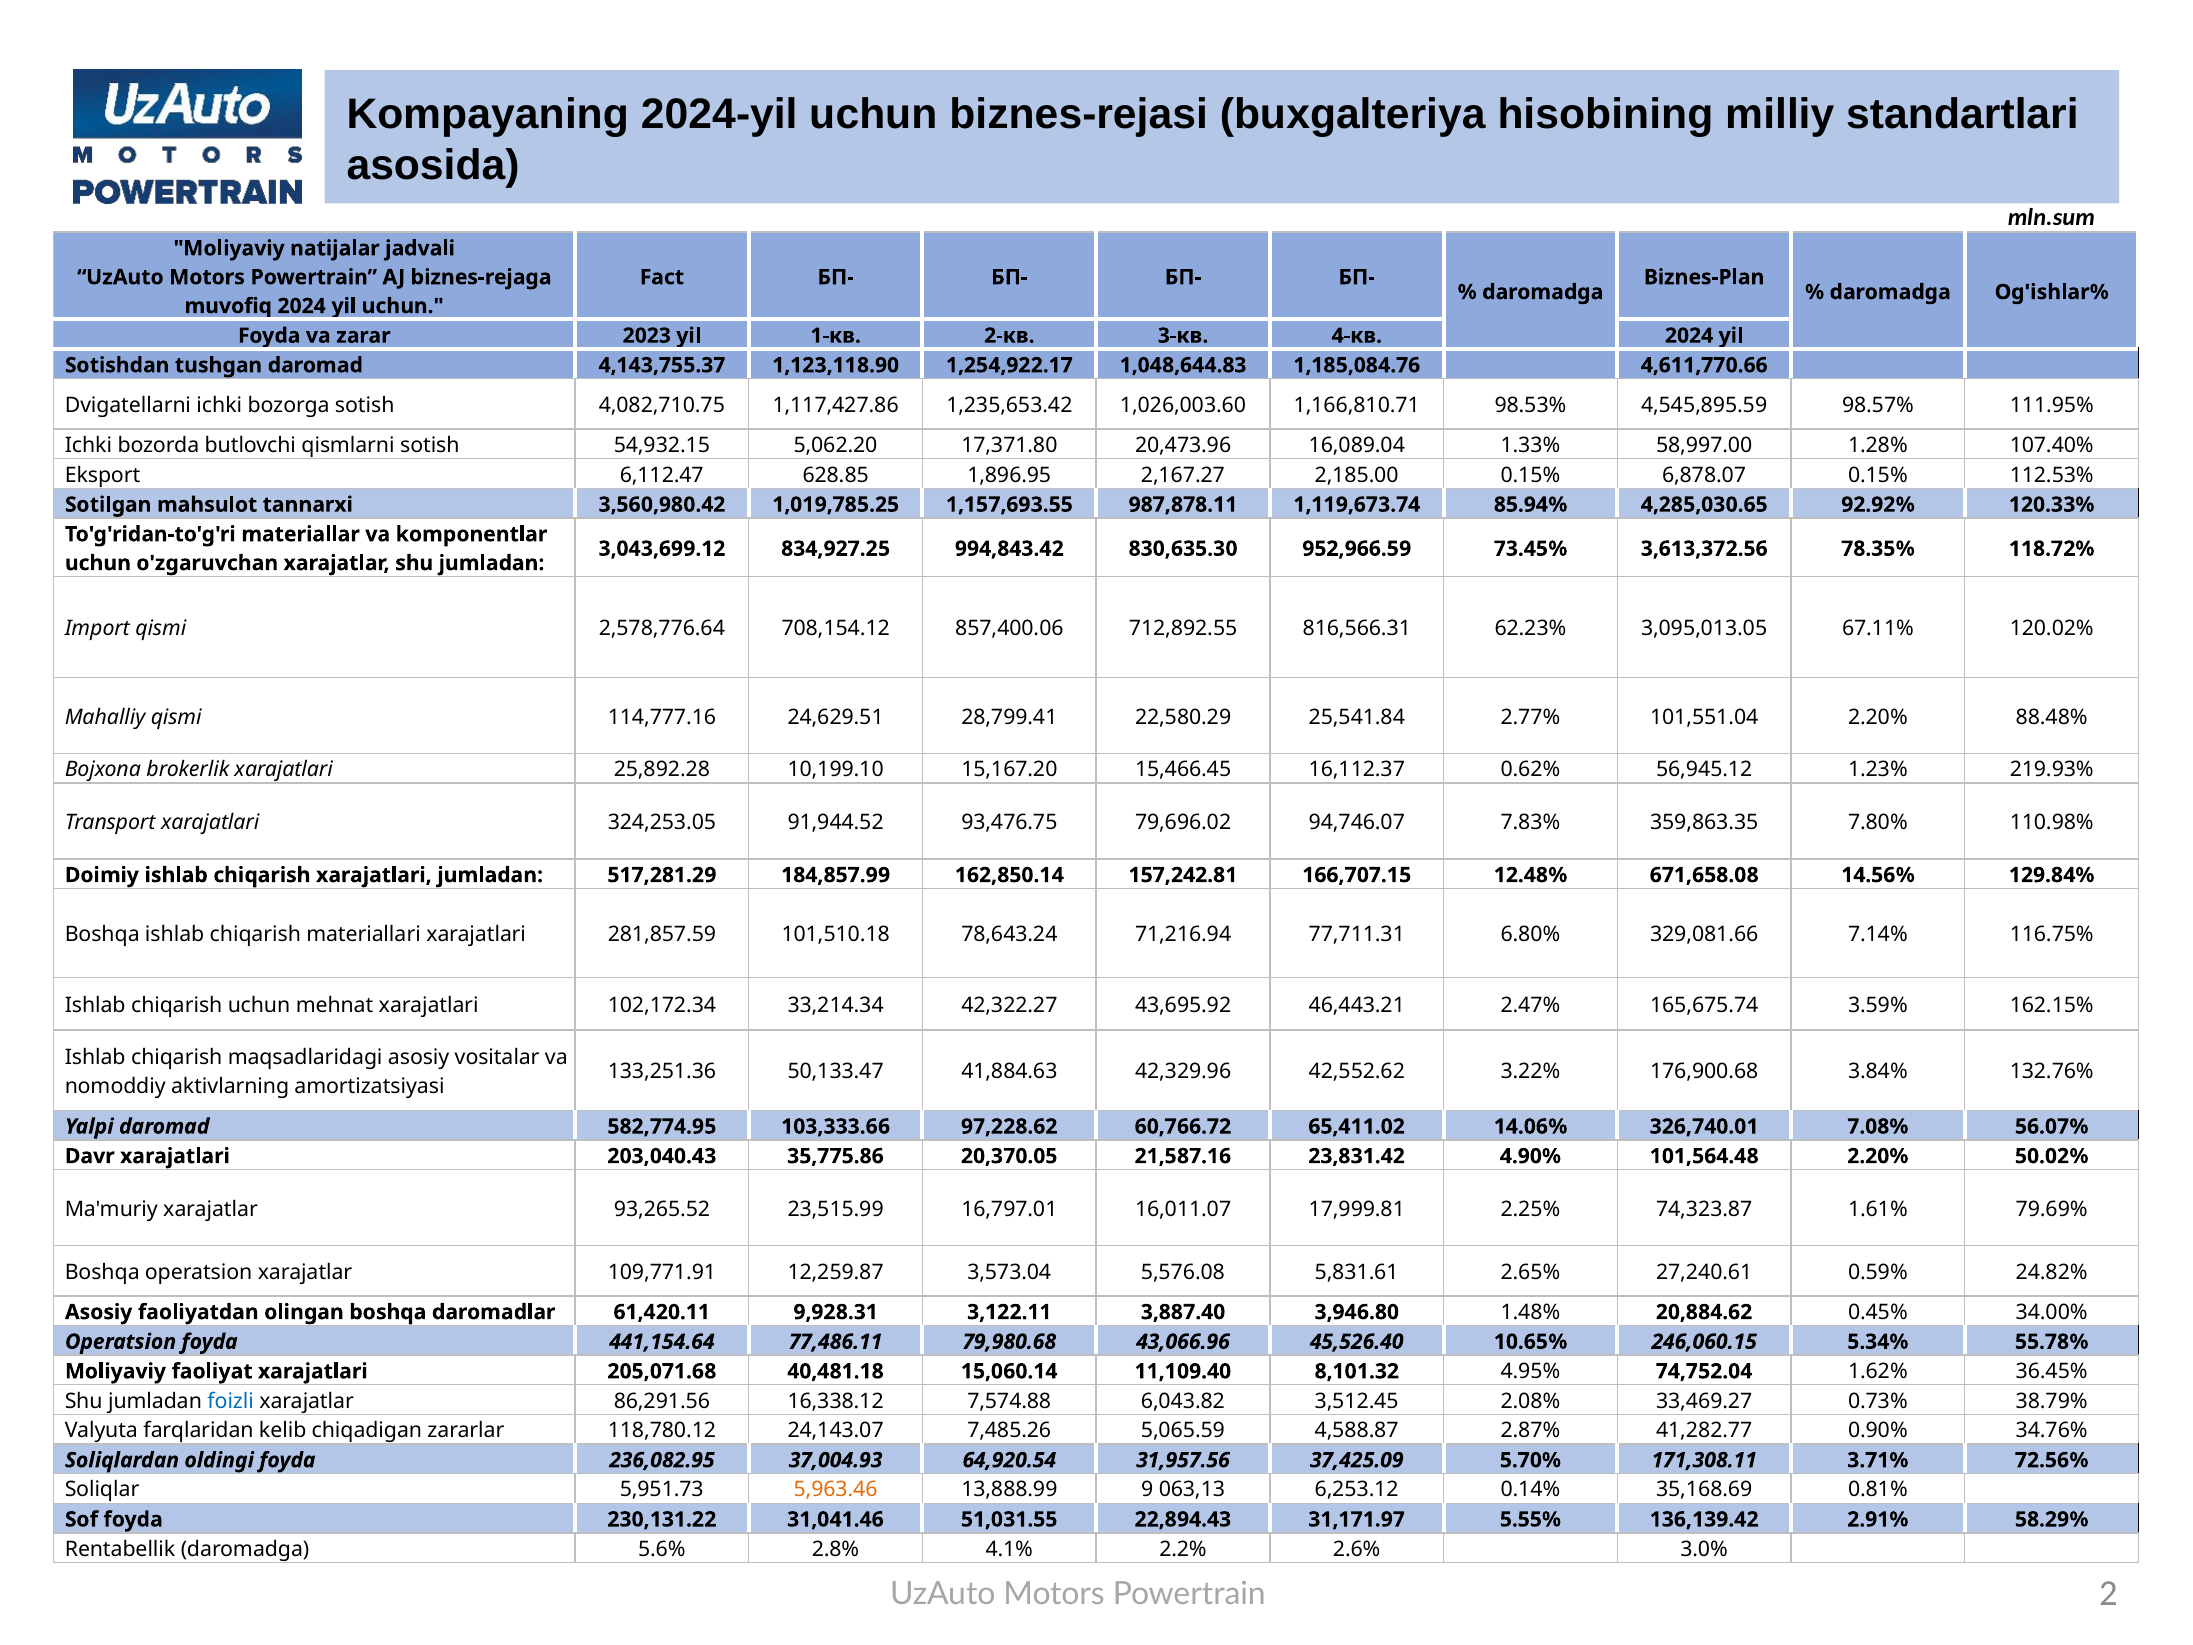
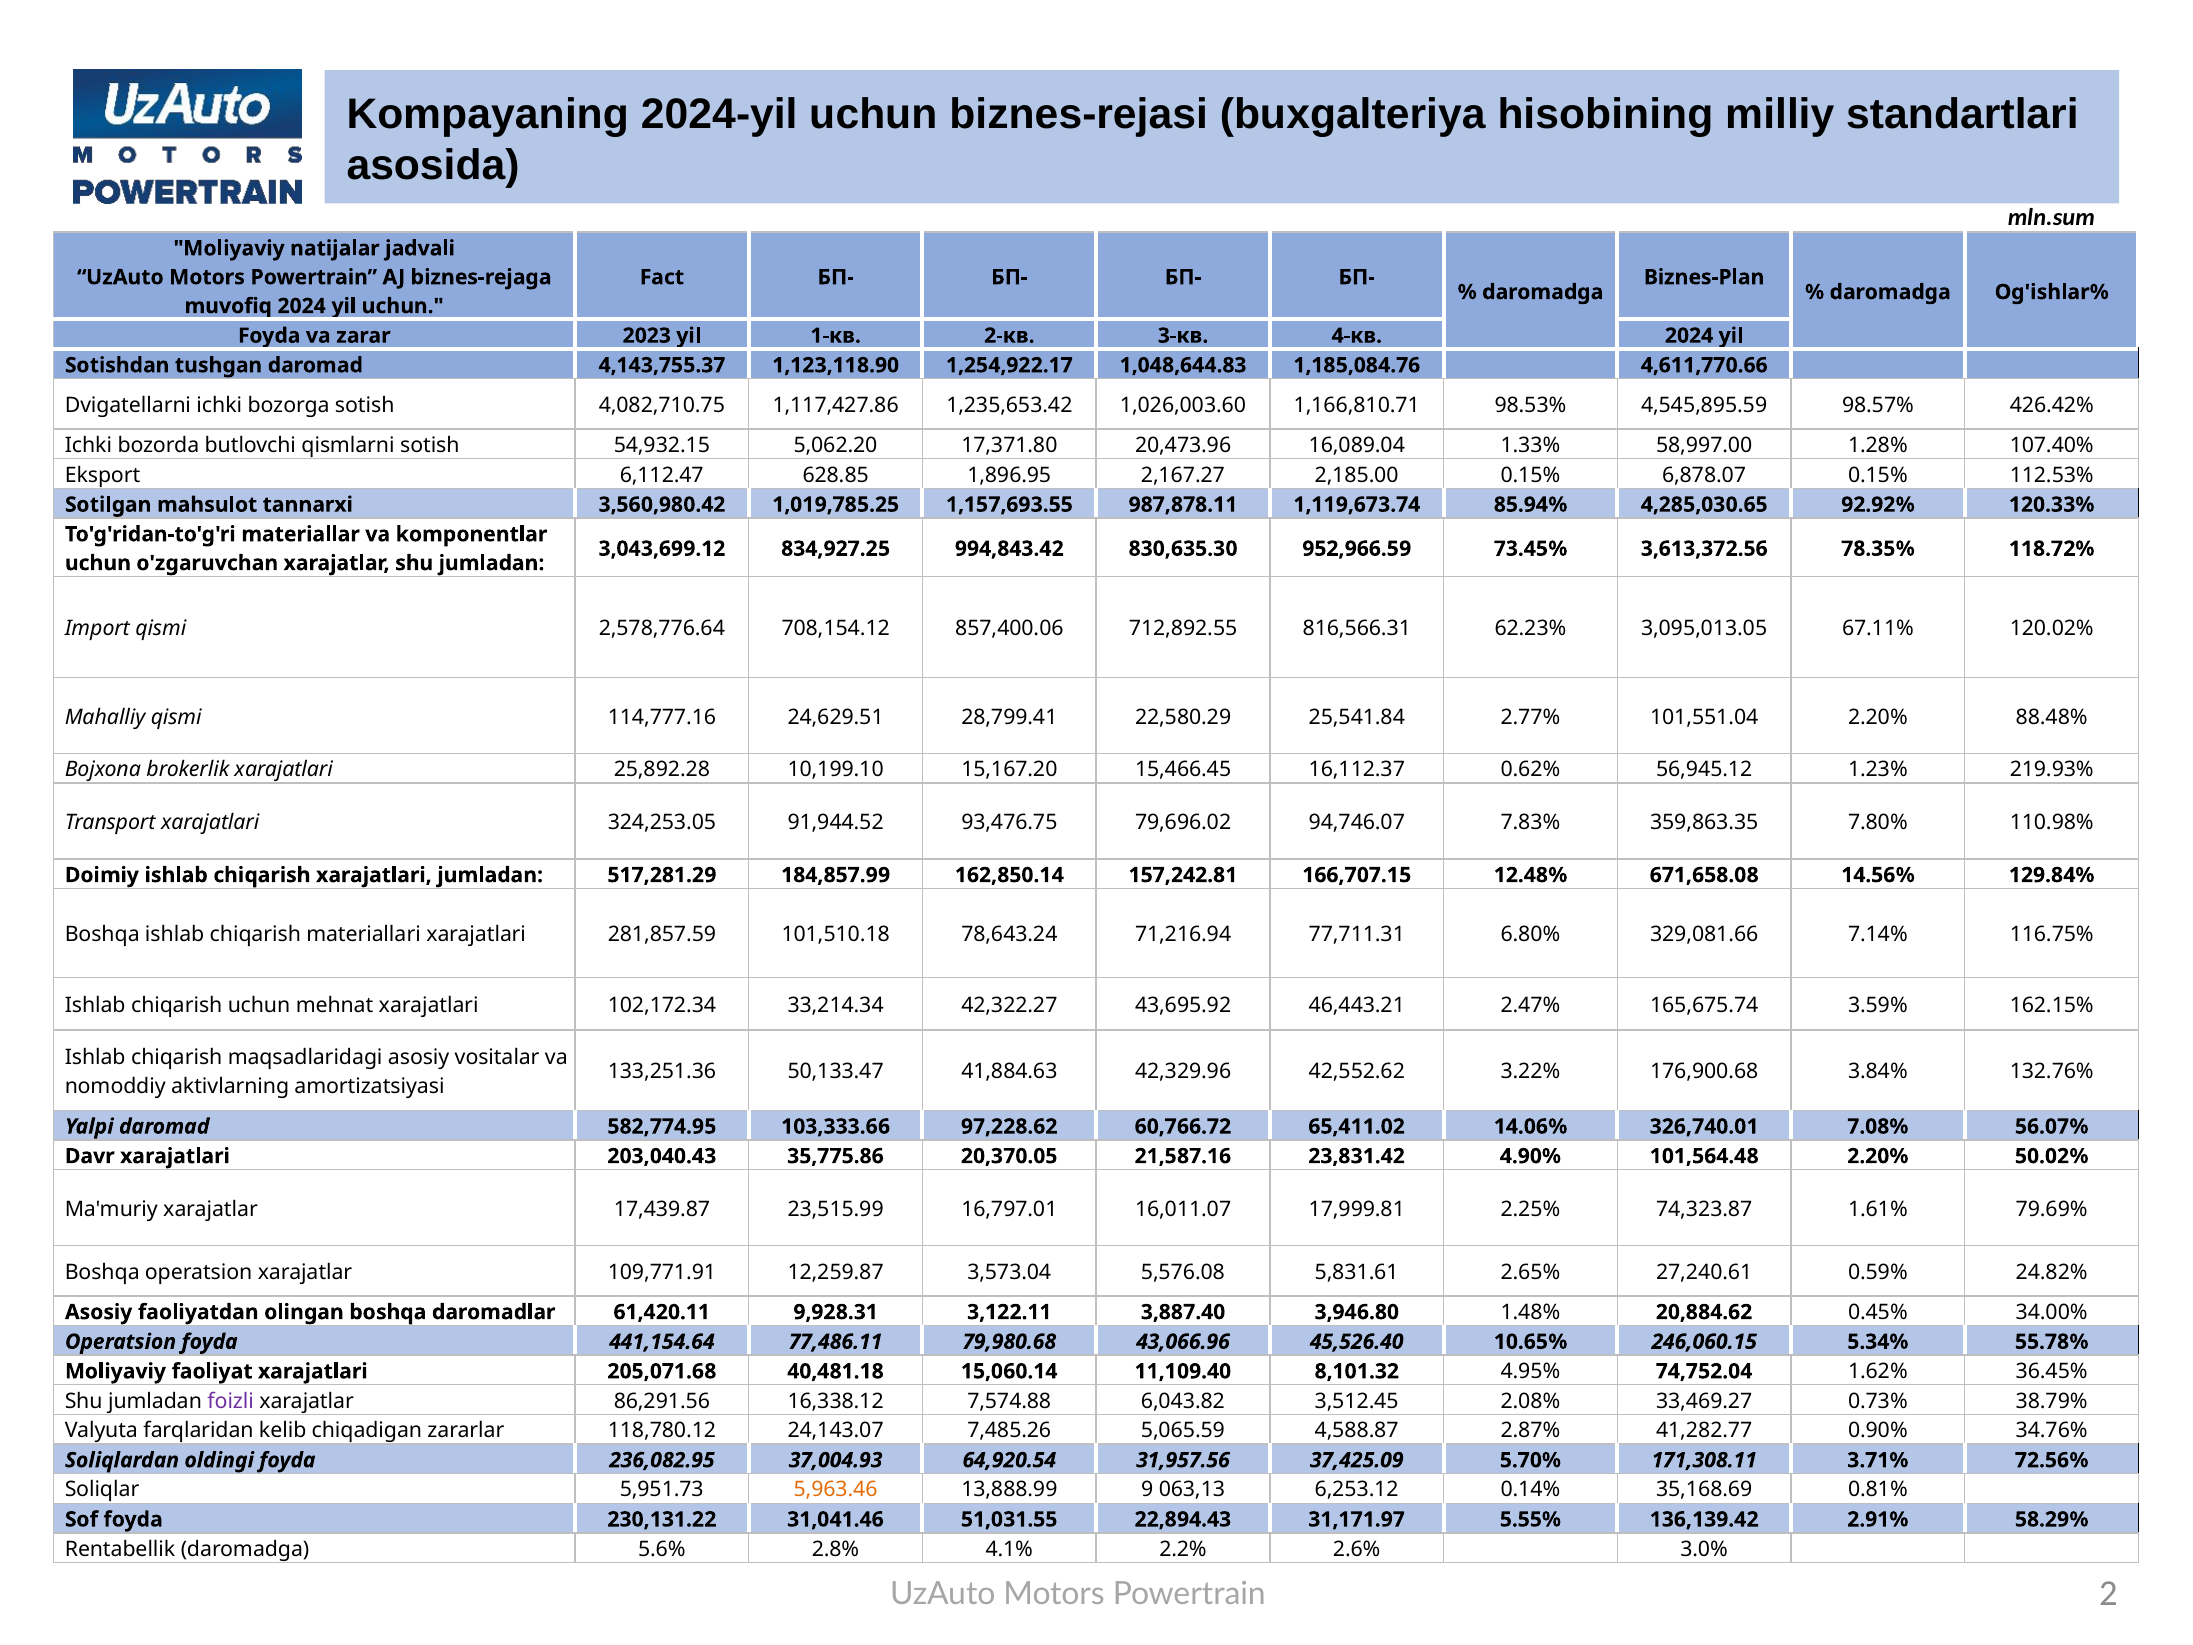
111.95%: 111.95% -> 426.42%
93,265.52: 93,265.52 -> 17,439.87
foizli colour: blue -> purple
